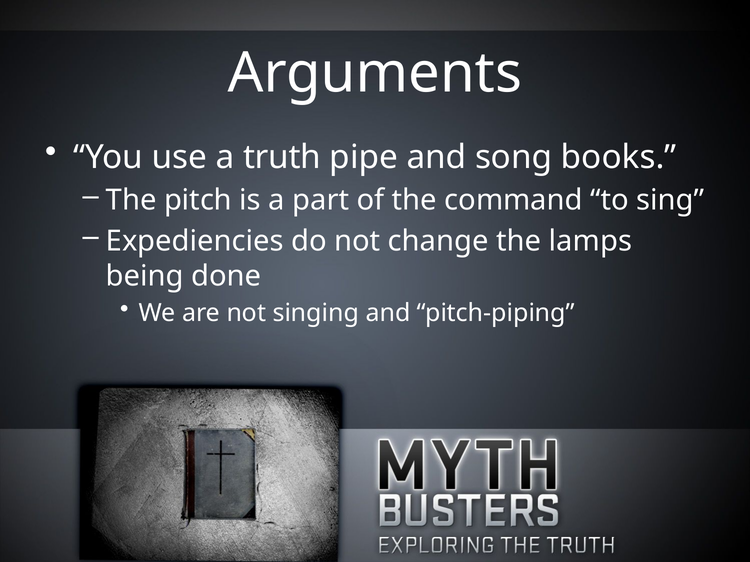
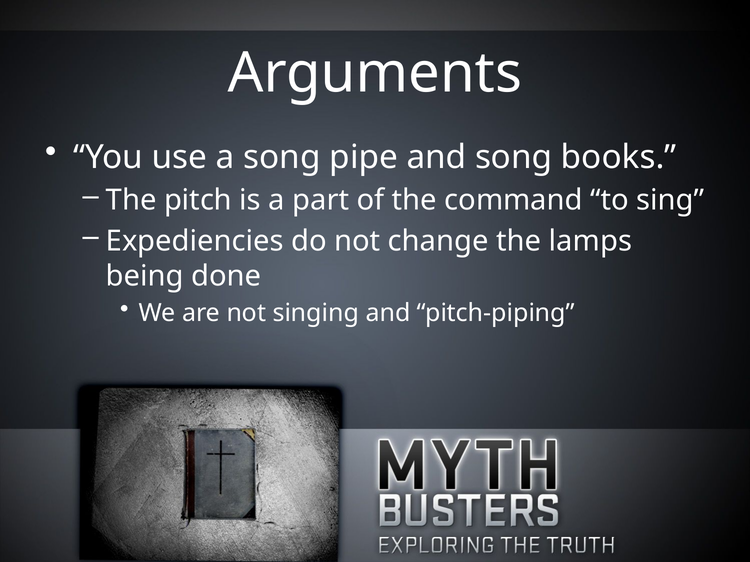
a truth: truth -> song
